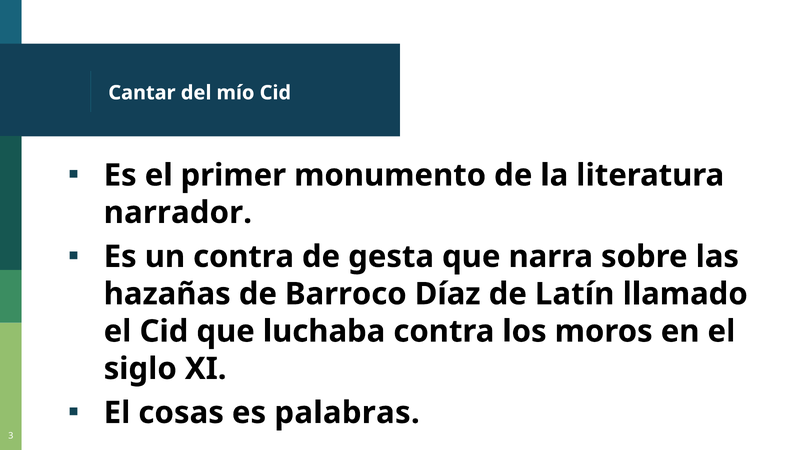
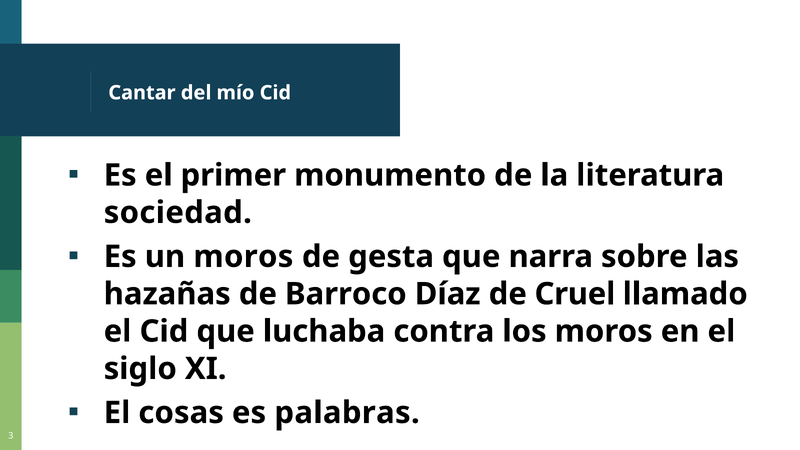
narrador: narrador -> sociedad
un contra: contra -> moros
Latín: Latín -> Cruel
